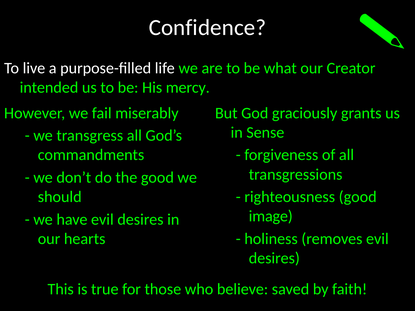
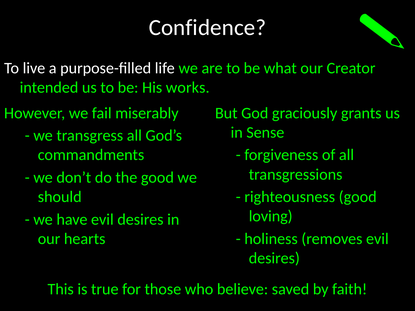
mercy: mercy -> works
image: image -> loving
